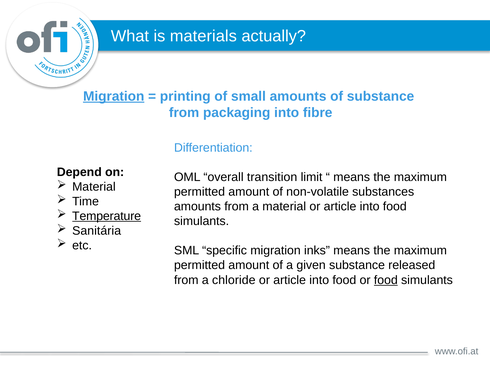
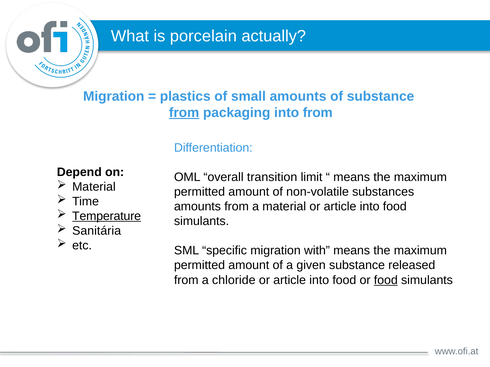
materials: materials -> porcelain
Migration at (114, 96) underline: present -> none
printing: printing -> plastics
from at (184, 113) underline: none -> present
into fibre: fibre -> from
inks: inks -> with
